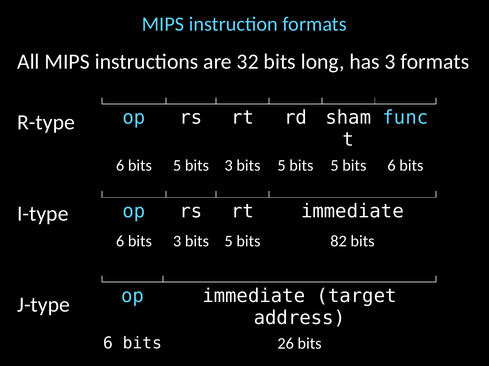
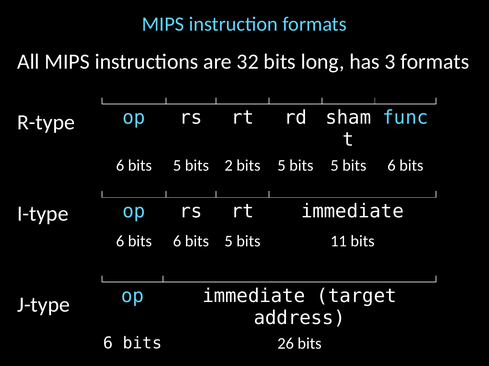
5 bits 3: 3 -> 2
6 bits 3: 3 -> 6
82: 82 -> 11
